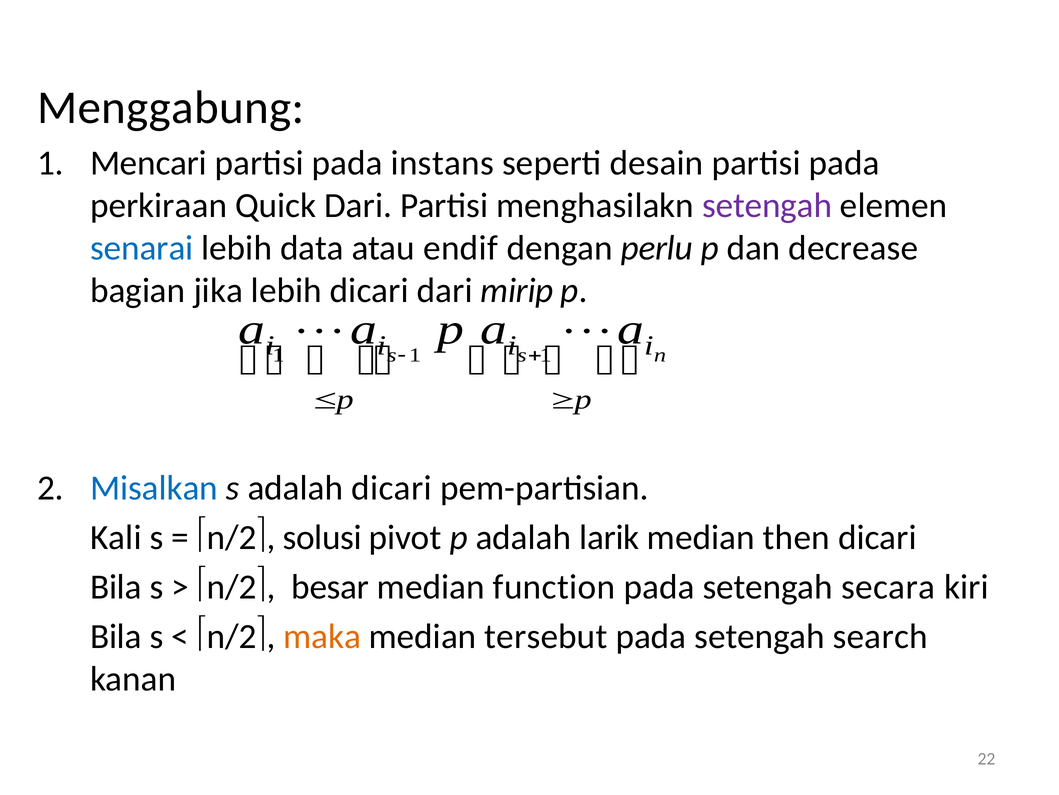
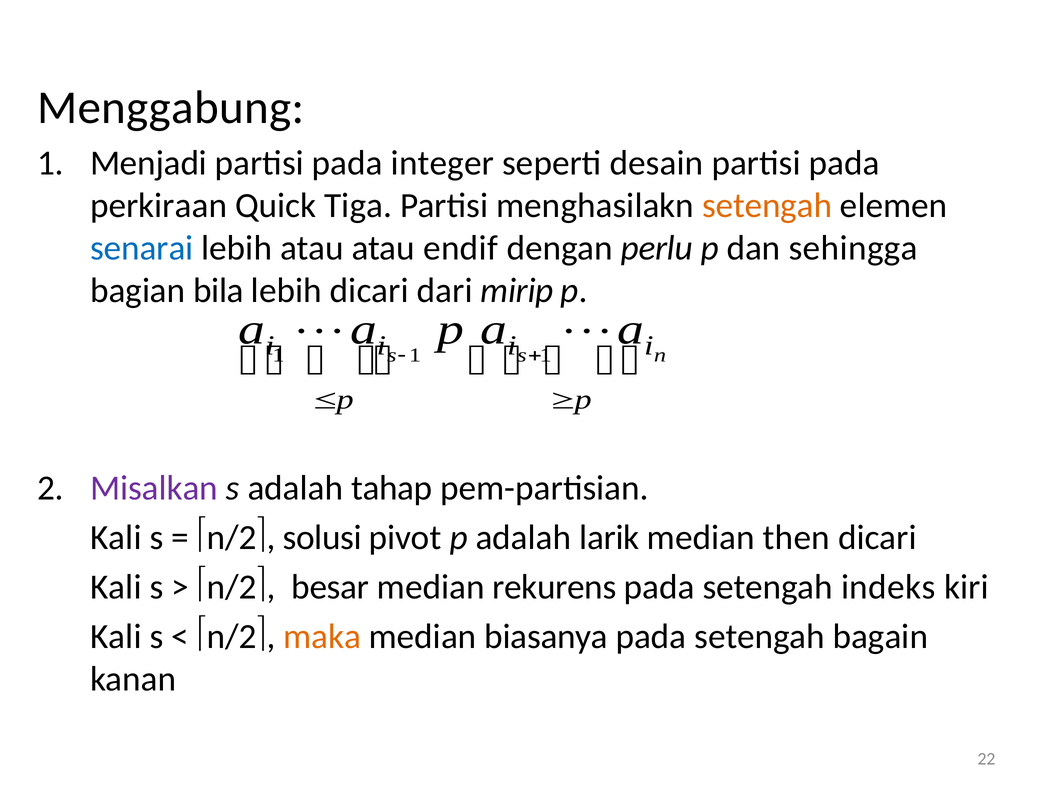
Mencari: Mencari -> Menjadi
instans: instans -> integer
Quick Dari: Dari -> Tiga
setengah at (767, 205) colour: purple -> orange
lebih data: data -> atau
decrease: decrease -> sehingga
jika: jika -> bila
Misalkan colour: blue -> purple
adalah dicari: dicari -> tahap
Bila at (116, 587): Bila -> Kali
function: function -> rekurens
secara: secara -> indeks
Bila at (116, 636): Bila -> Kali
tersebut: tersebut -> biasanya
search: search -> bagain
